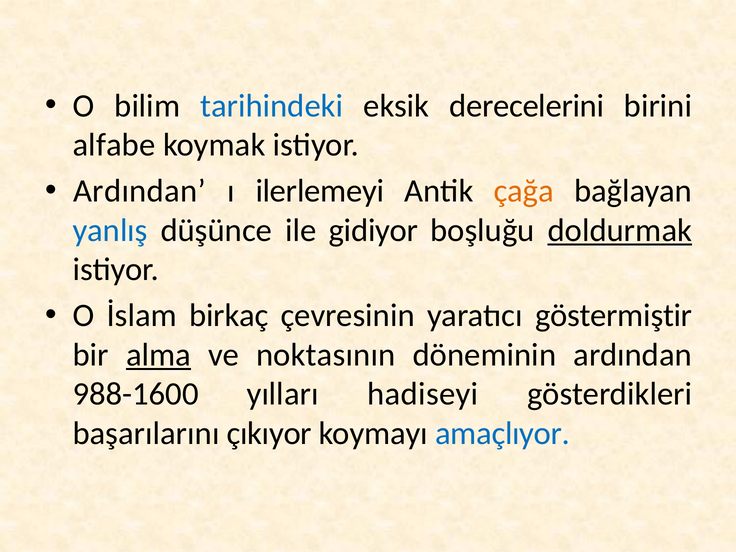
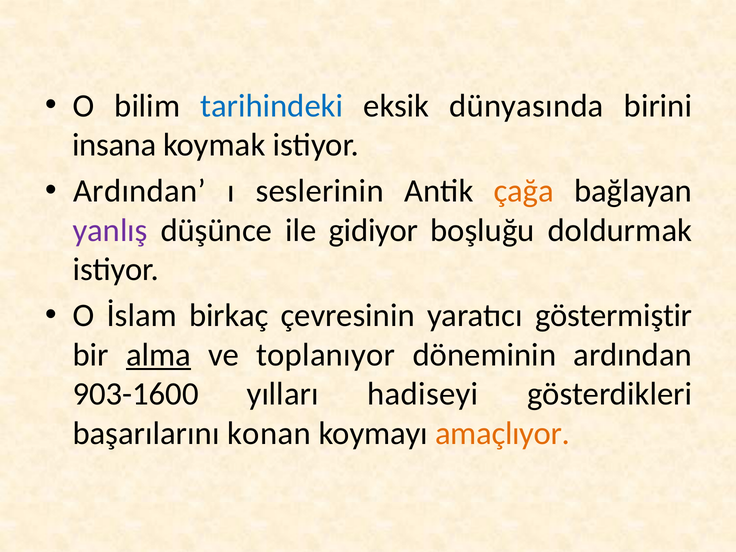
derecelerini: derecelerini -> dünyasında
alfabe: alfabe -> insana
ilerlemeyi: ilerlemeyi -> seslerinin
yanlış colour: blue -> purple
doldurmak underline: present -> none
noktasının: noktasının -> toplanıyor
988-1600: 988-1600 -> 903-1600
çıkıyor: çıkıyor -> konan
amaçlıyor colour: blue -> orange
